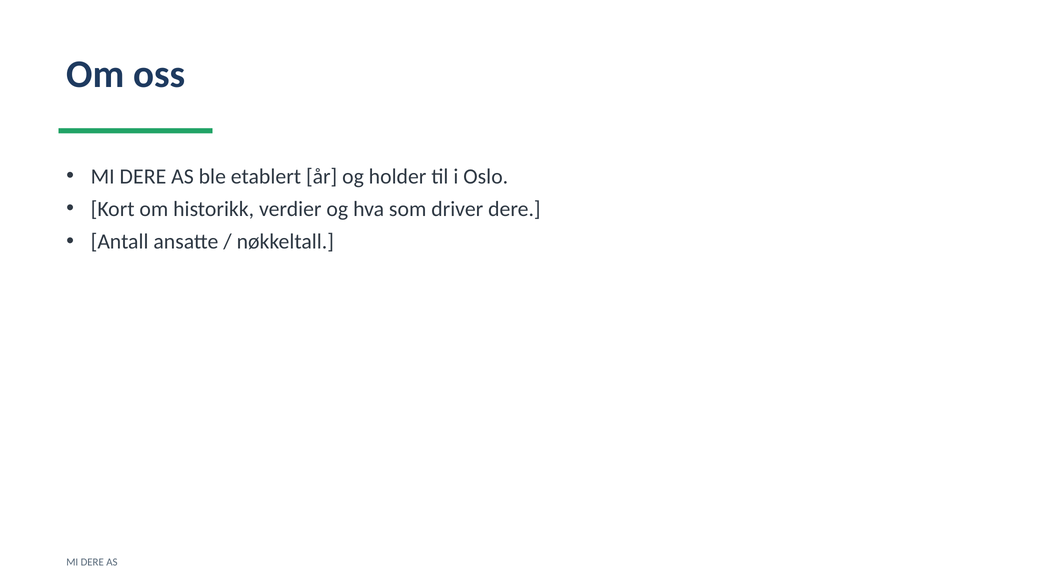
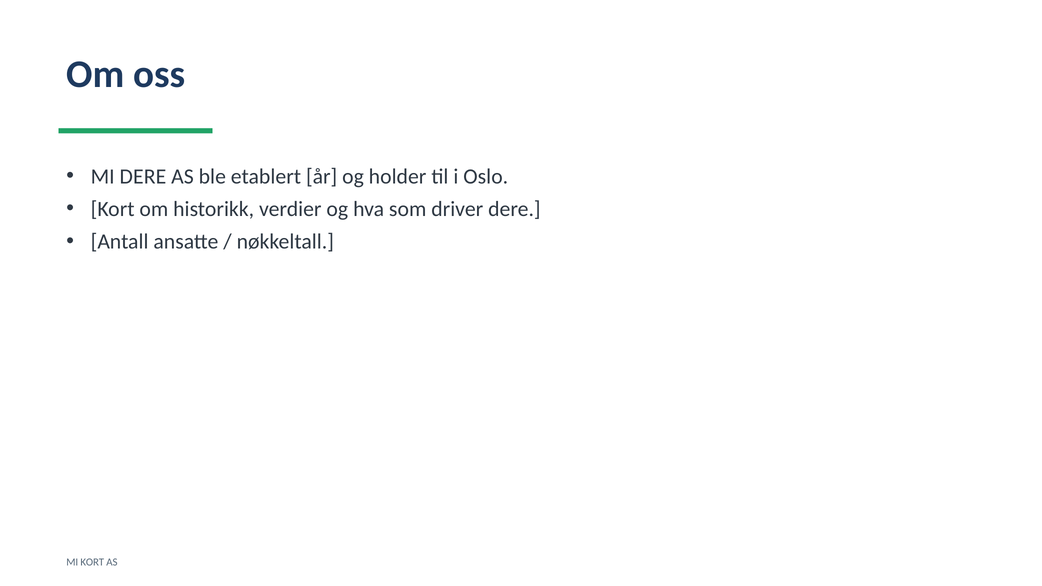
DERE at (92, 562): DERE -> KORT
